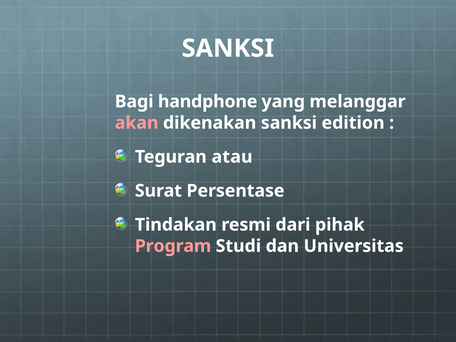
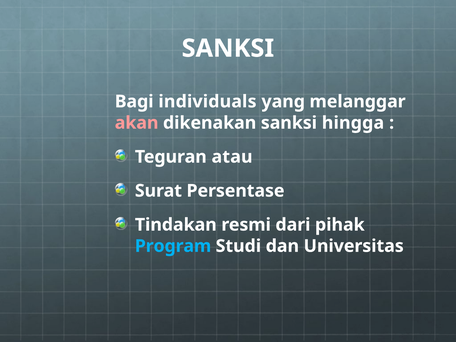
handphone: handphone -> individuals
edition: edition -> hingga
Program colour: pink -> light blue
